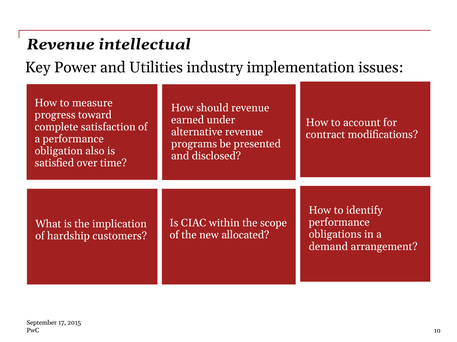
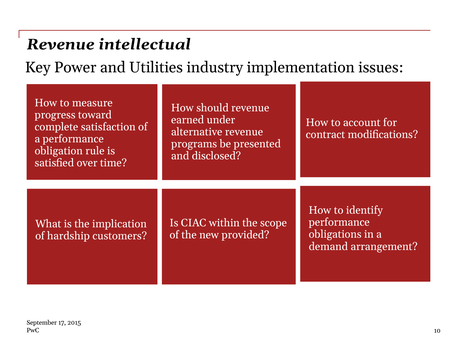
also: also -> rule
allocated: allocated -> provided
